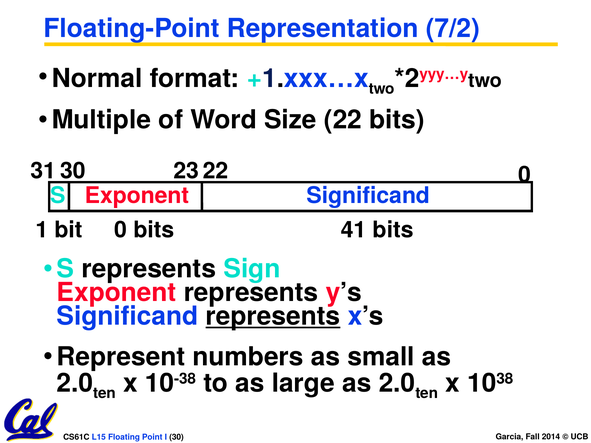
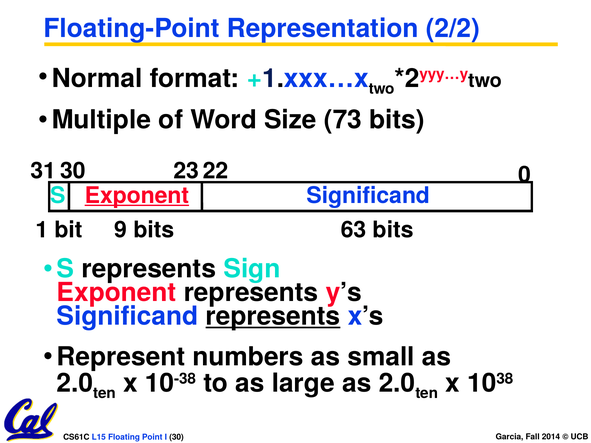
7/2: 7/2 -> 2/2
22: 22 -> 73
Exponent at (137, 196) underline: none -> present
bit 0: 0 -> 9
41: 41 -> 63
